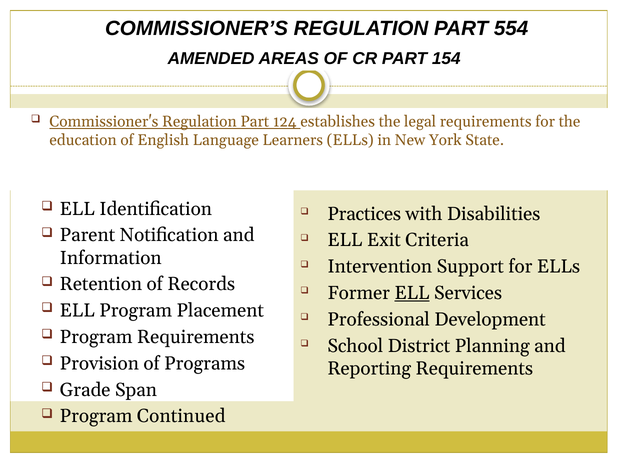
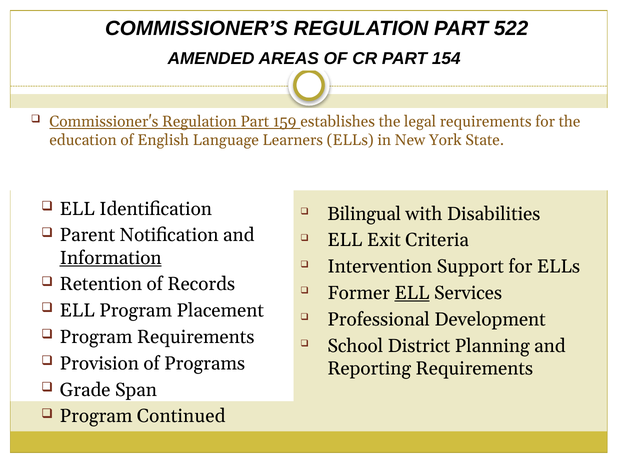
554: 554 -> 522
124: 124 -> 159
Practices: Practices -> Bilingual
Information underline: none -> present
